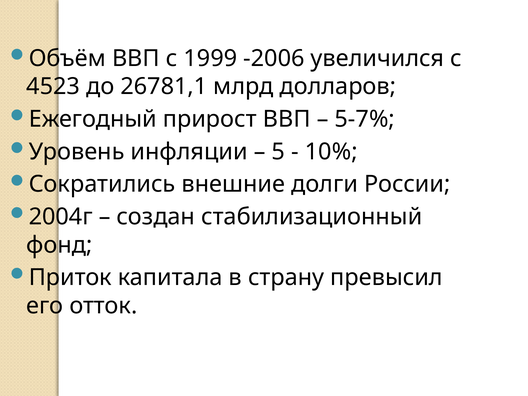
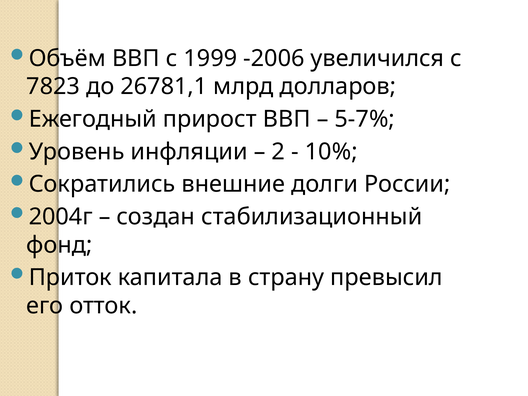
4523: 4523 -> 7823
5: 5 -> 2
